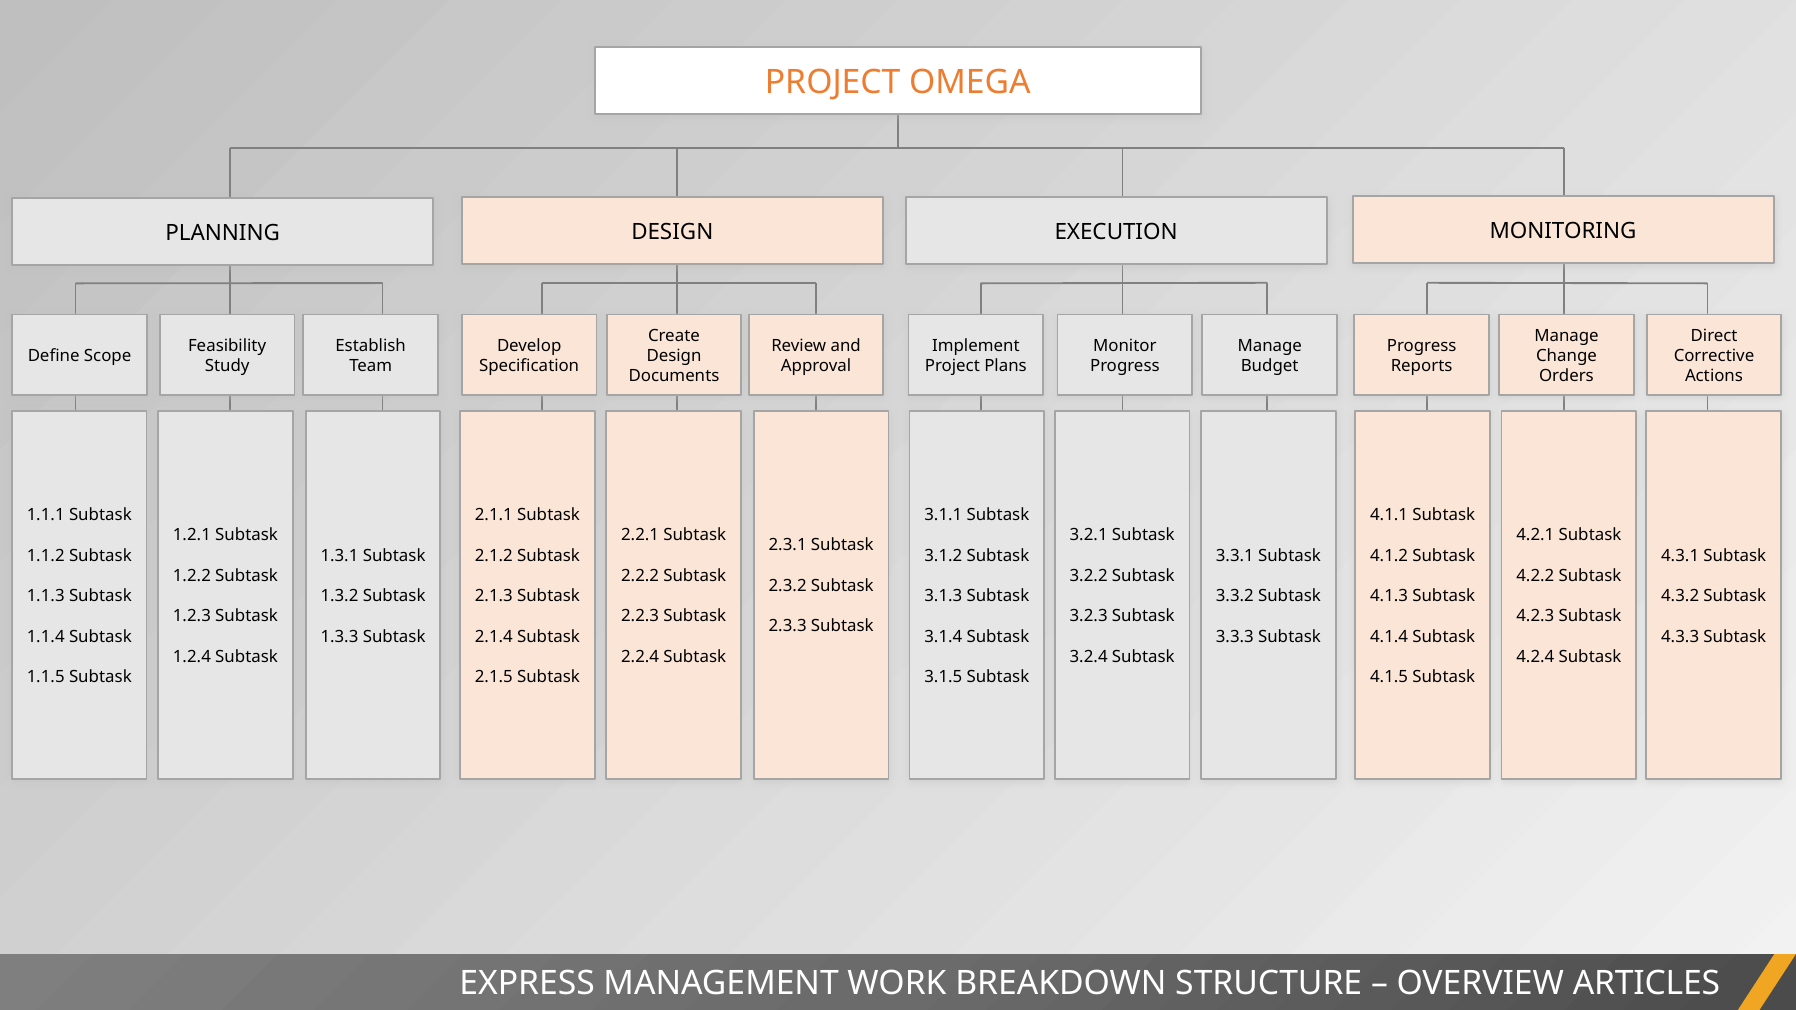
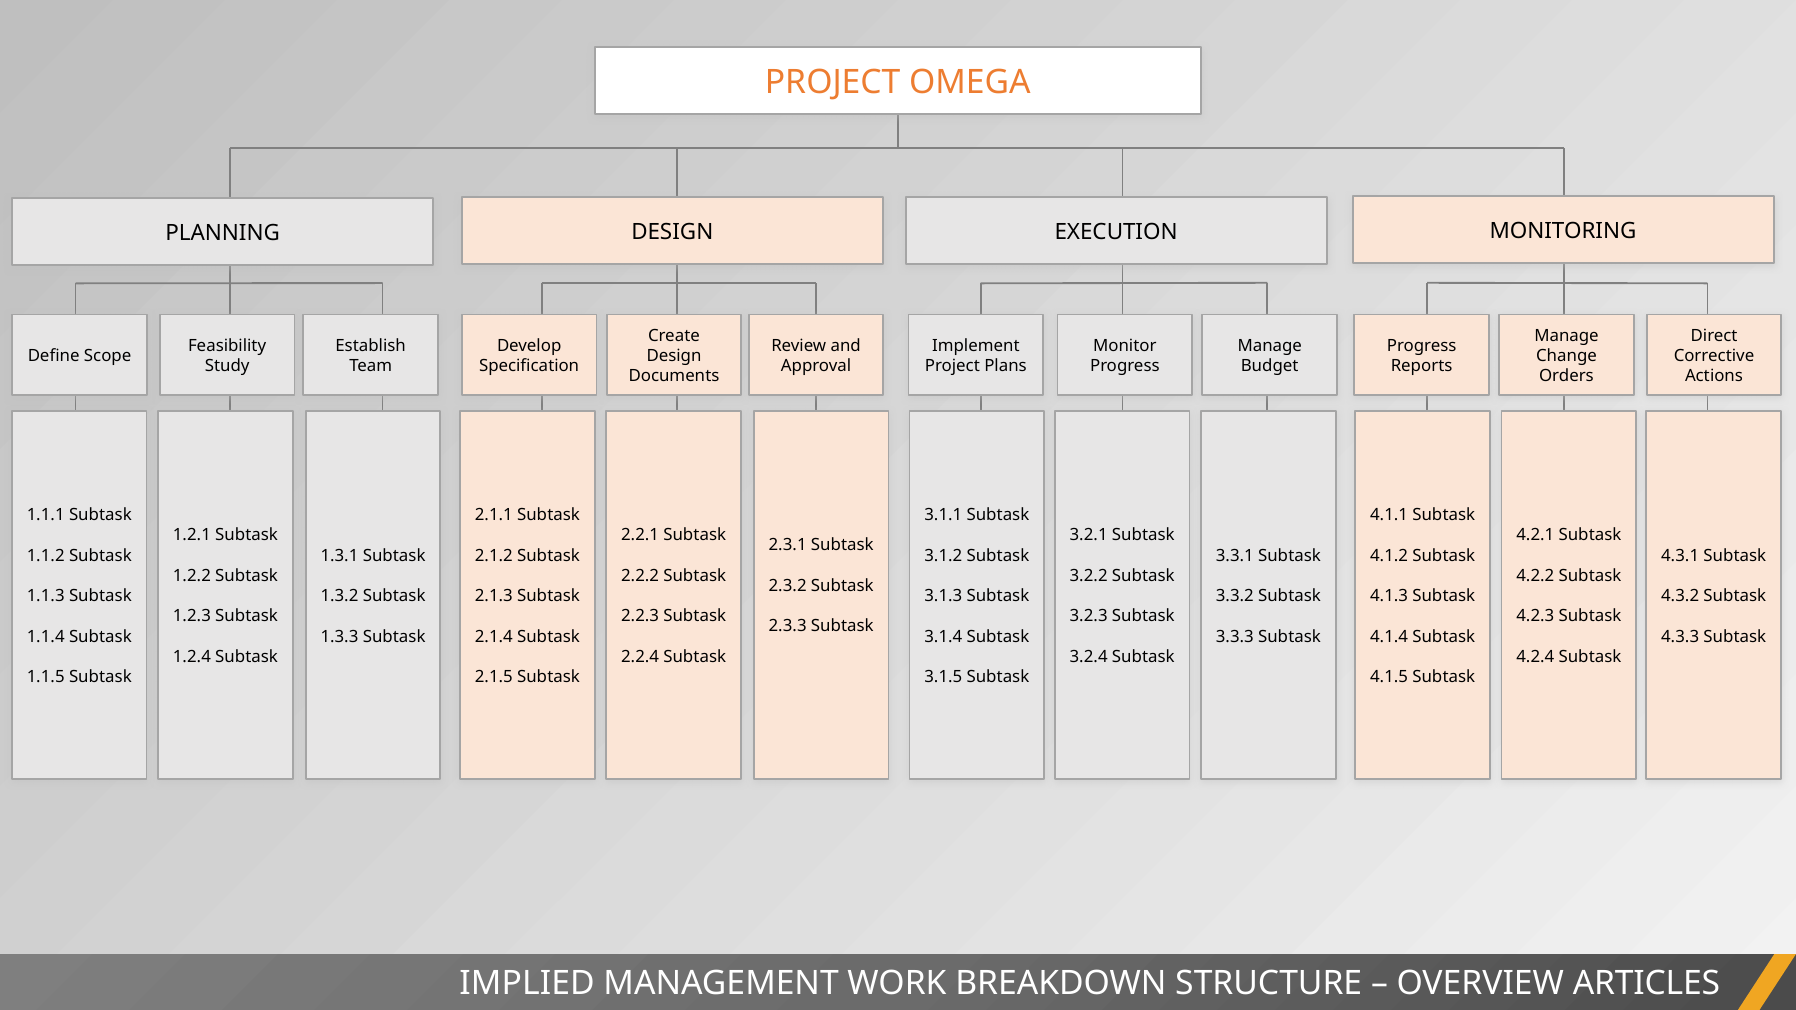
EXPRESS: EXPRESS -> IMPLIED
